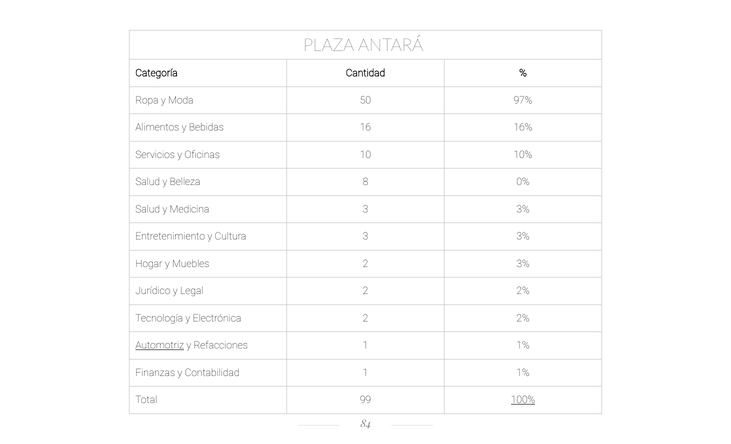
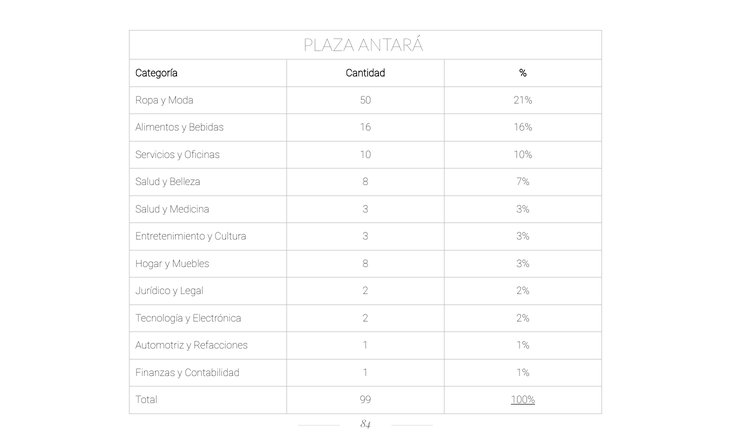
97%: 97% -> 21%
0%: 0% -> 7%
Muebles 2: 2 -> 8
Automotriz underline: present -> none
